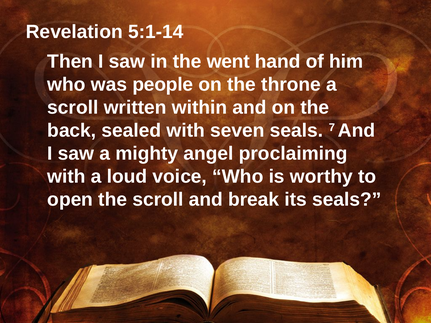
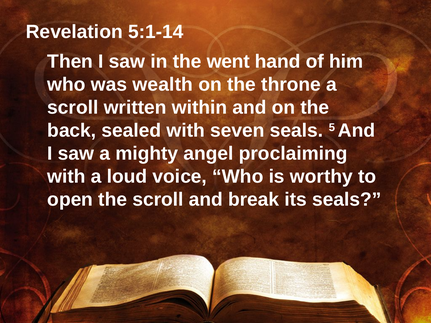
people: people -> wealth
7: 7 -> 5
